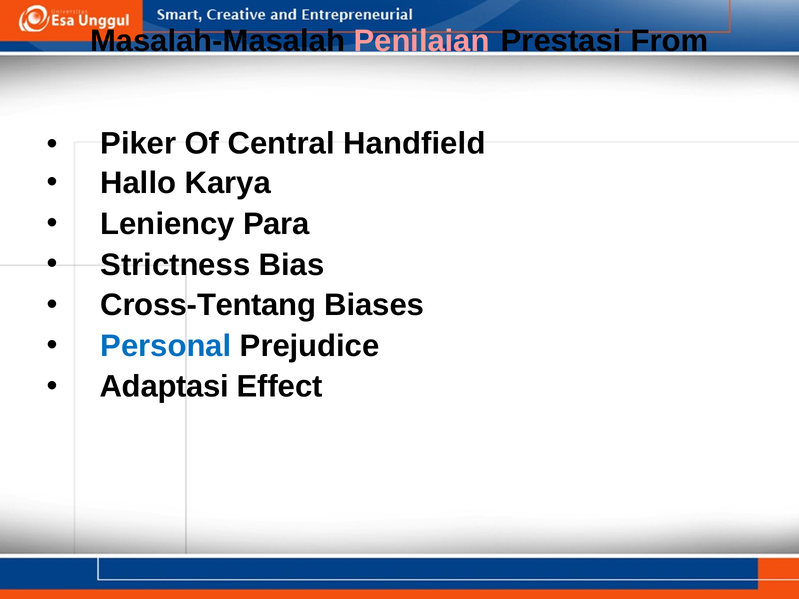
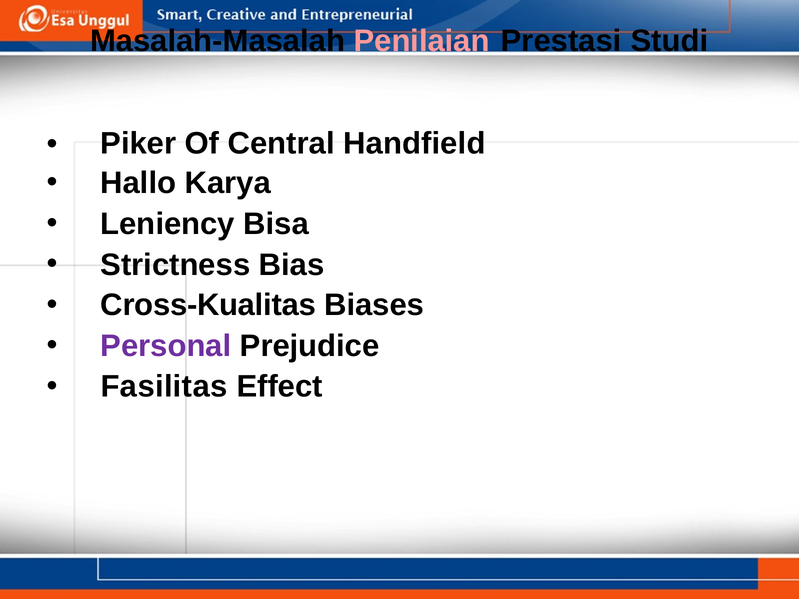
From: From -> Studi
Para: Para -> Bisa
Cross-Tentang: Cross-Tentang -> Cross-Kualitas
Personal colour: blue -> purple
Adaptasi: Adaptasi -> Fasilitas
